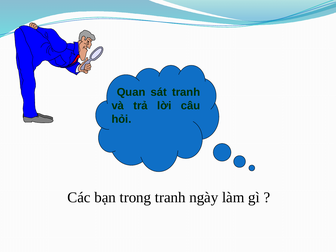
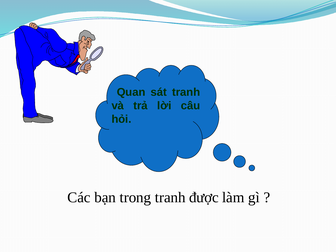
ngày: ngày -> được
